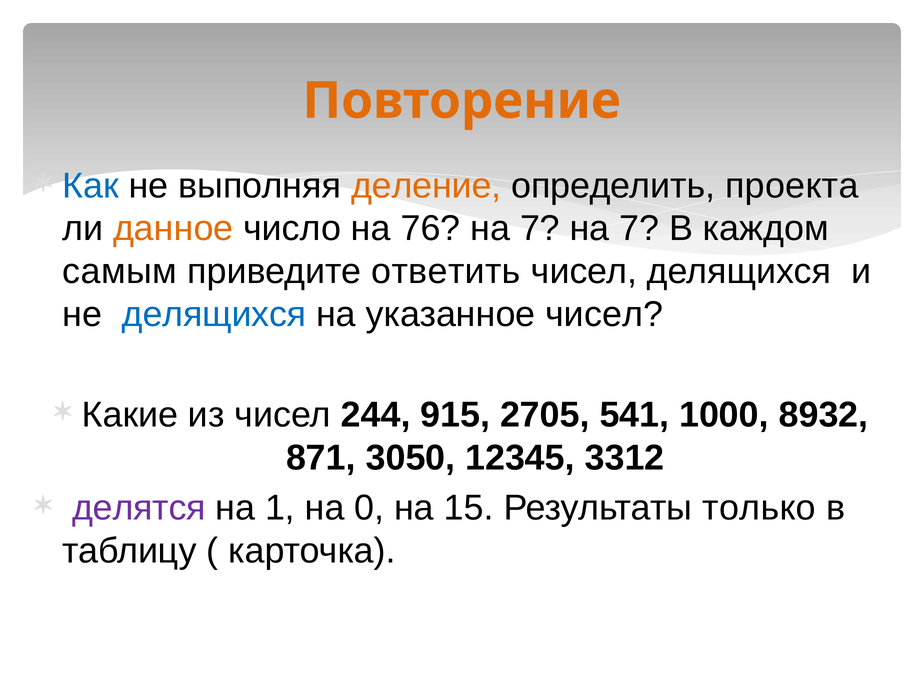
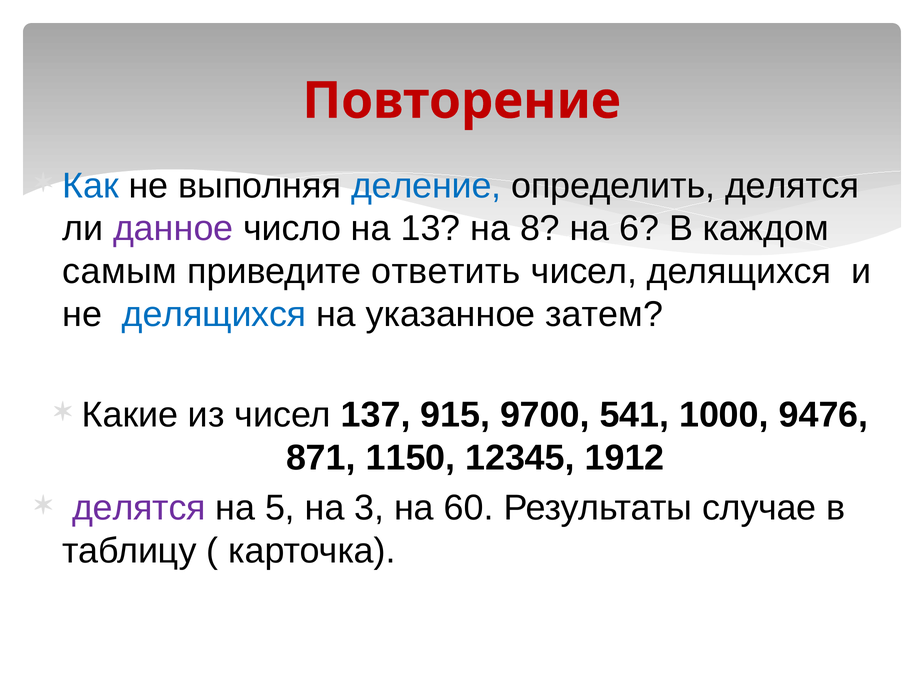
Повторение colour: orange -> red
деление colour: orange -> blue
определить проекта: проекта -> делятся
данное colour: orange -> purple
76: 76 -> 13
7 at (540, 229): 7 -> 8
7 at (639, 229): 7 -> 6
указанное чисел: чисел -> затем
244: 244 -> 137
2705: 2705 -> 9700
8932: 8932 -> 9476
3050: 3050 -> 1150
3312: 3312 -> 1912
1: 1 -> 5
0: 0 -> 3
15: 15 -> 60
только: только -> случае
